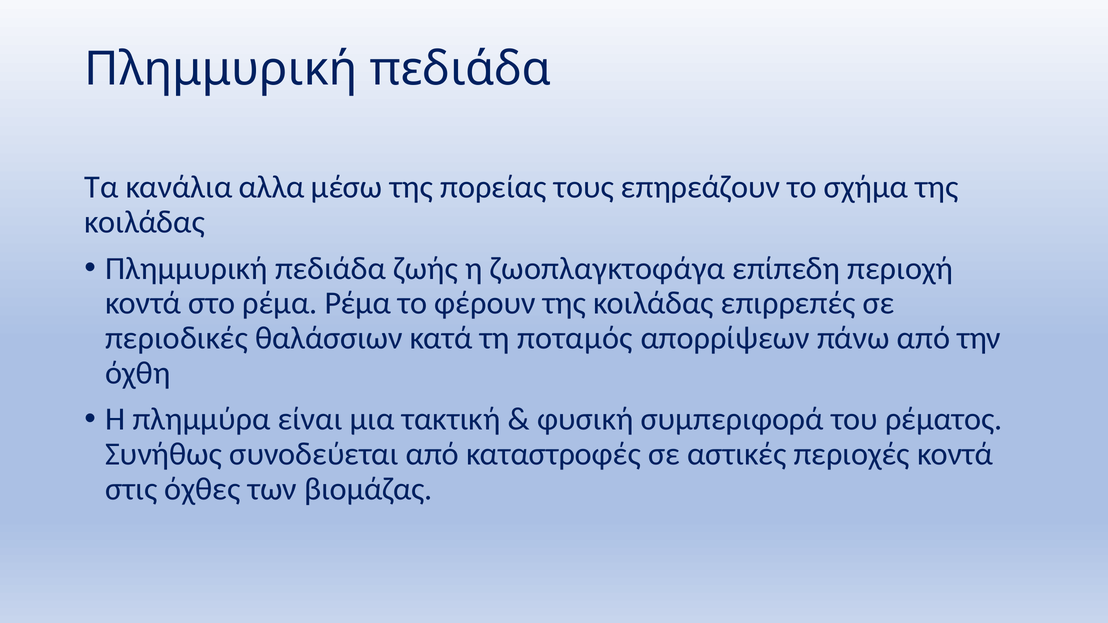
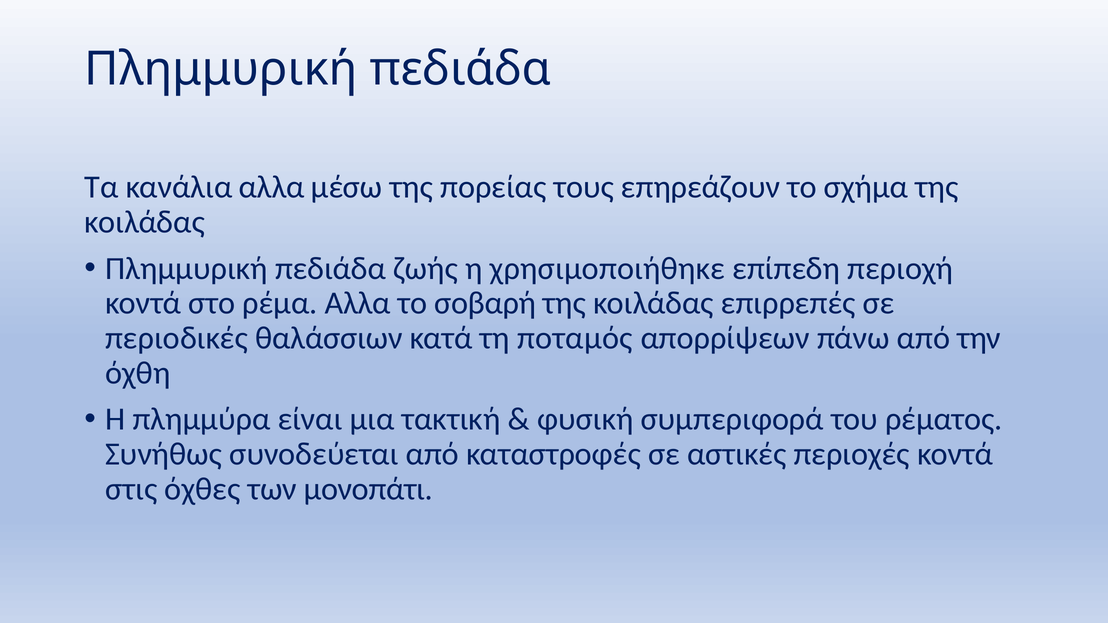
ζωοπλαγκτοφάγα: ζωοπλαγκτοφάγα -> χρησιμοποιήθηκε
ρέμα Ρέμα: Ρέμα -> Αλλα
φέρουν: φέρουν -> σοβαρή
βιομάζας: βιομάζας -> μονοπάτι
